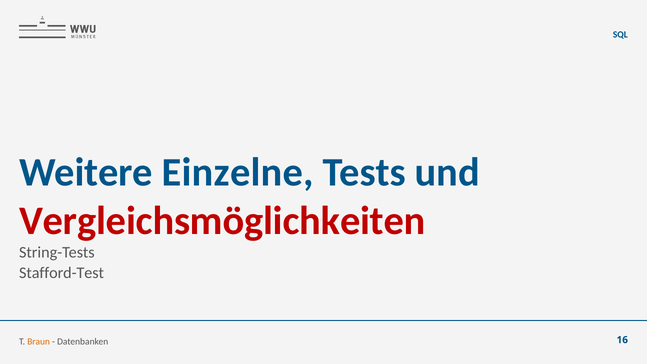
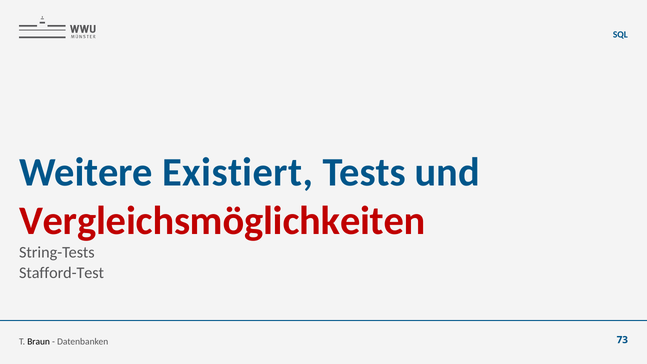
Einzelne: Einzelne -> Existiert
Braun colour: orange -> black
16: 16 -> 73
